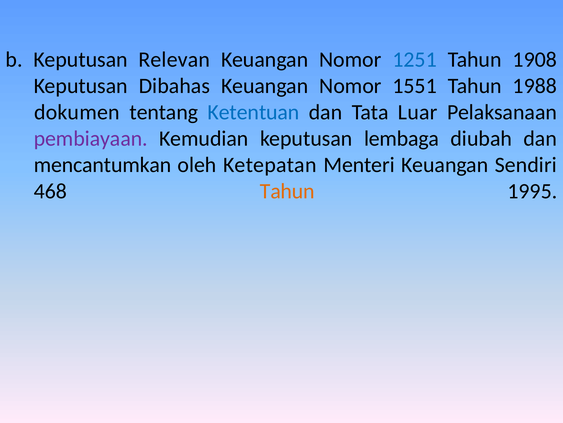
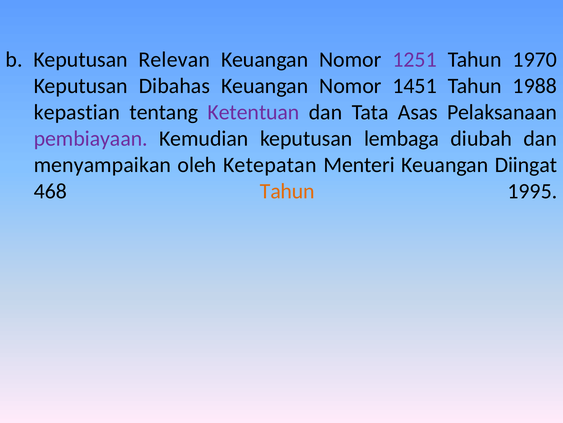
1251 colour: blue -> purple
1908: 1908 -> 1970
1551: 1551 -> 1451
dokumen: dokumen -> kepastian
Ketentuan colour: blue -> purple
Luar: Luar -> Asas
mencantumkan: mencantumkan -> menyampaikan
Sendiri: Sendiri -> Diingat
